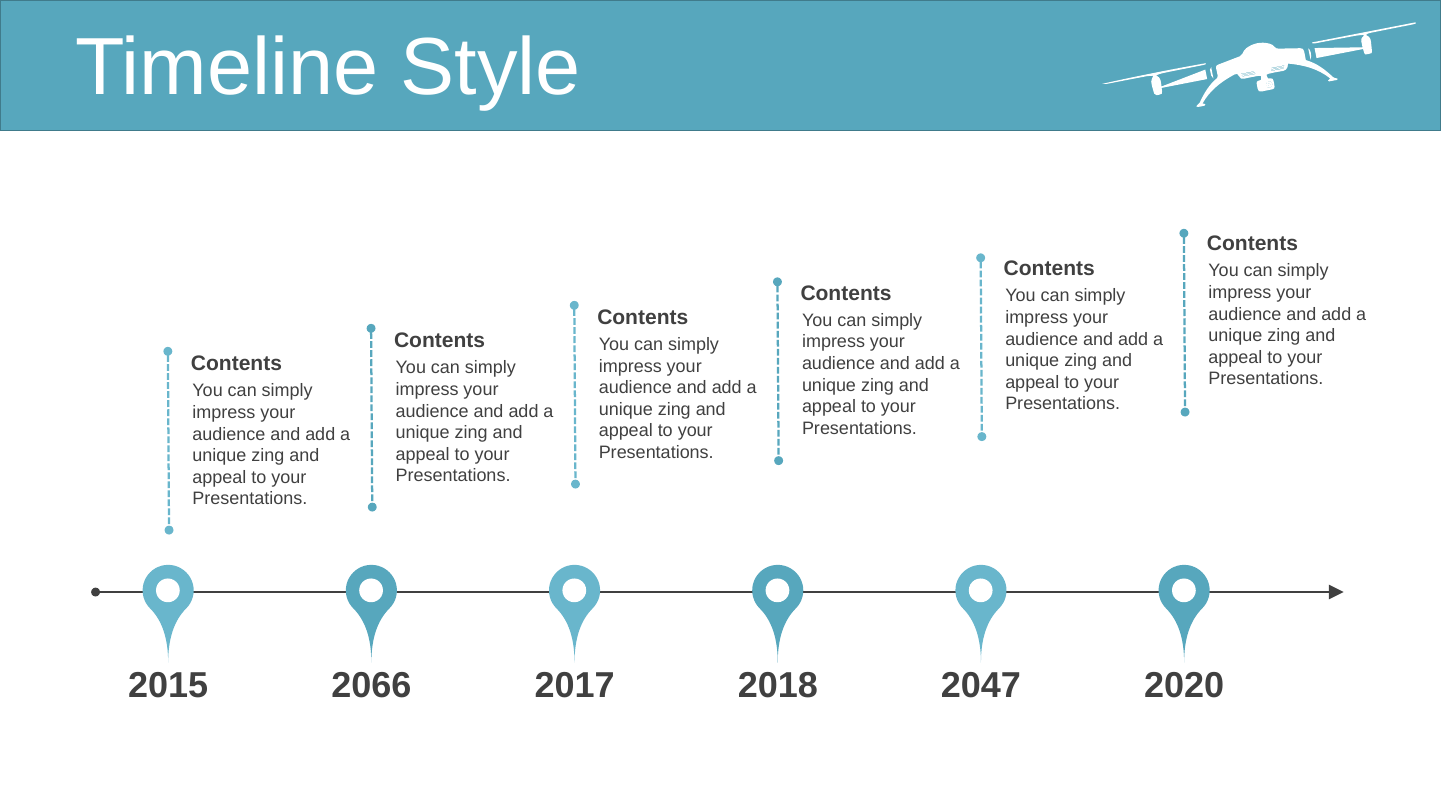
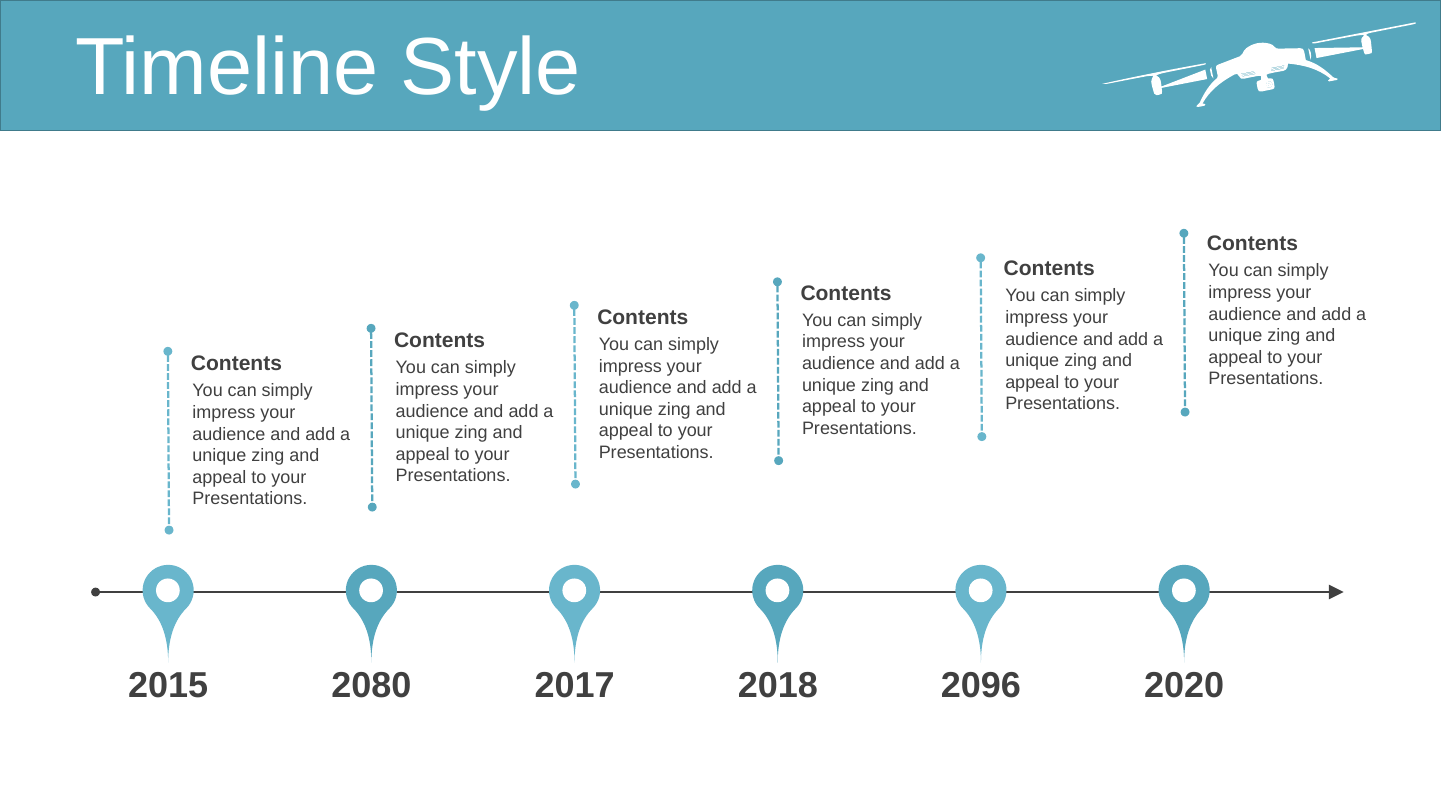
2066: 2066 -> 2080
2047: 2047 -> 2096
